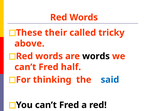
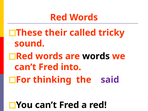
above: above -> sound
half: half -> into
said colour: blue -> purple
